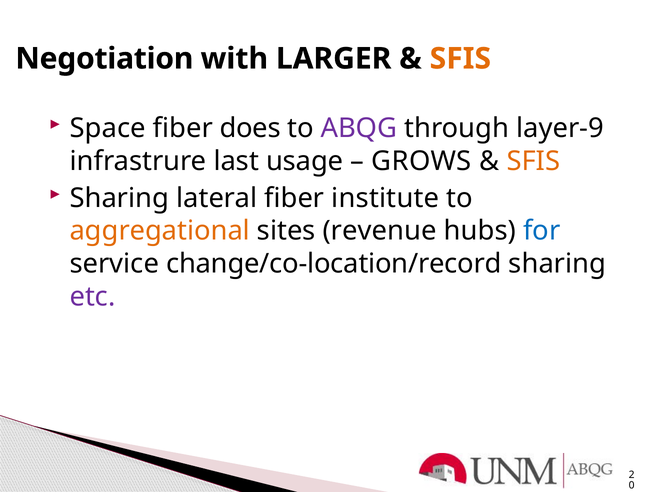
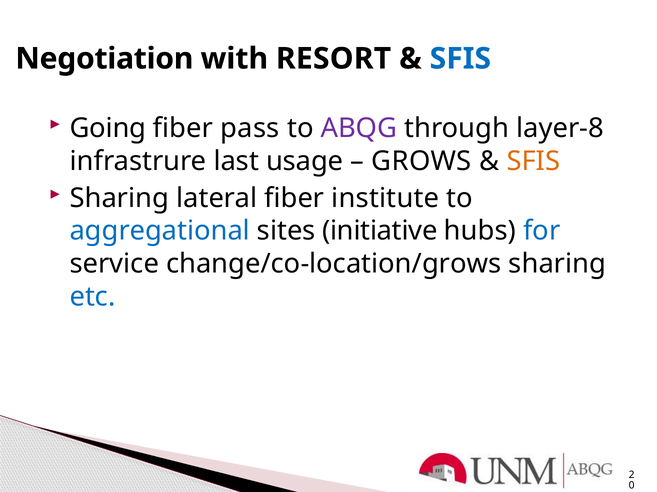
LARGER: LARGER -> RESORT
SFIS at (460, 59) colour: orange -> blue
Space: Space -> Going
does: does -> pass
layer-9: layer-9 -> layer-8
aggregational colour: orange -> blue
revenue: revenue -> initiative
change/co-location/record: change/co-location/record -> change/co-location/grows
etc colour: purple -> blue
